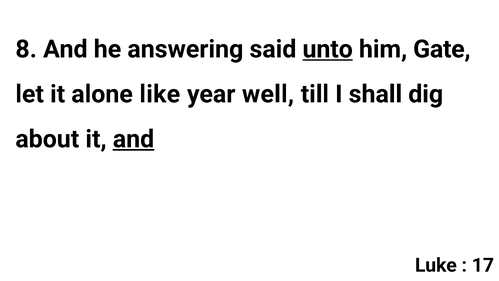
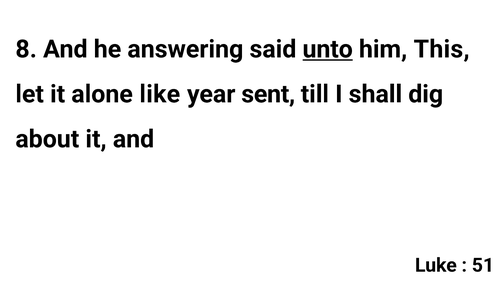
Gate: Gate -> This
well: well -> sent
and at (134, 139) underline: present -> none
17: 17 -> 51
